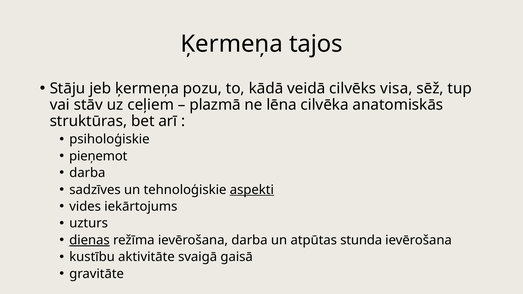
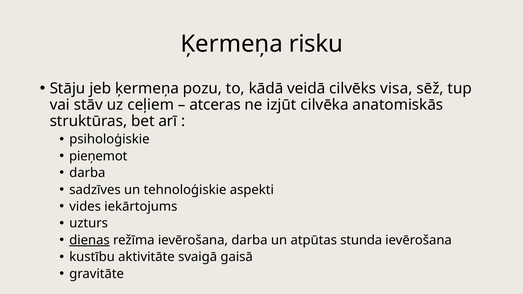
tajos: tajos -> risku
plazmā: plazmā -> atceras
lēna: lēna -> izjūt
aspekti underline: present -> none
